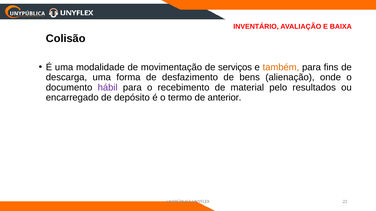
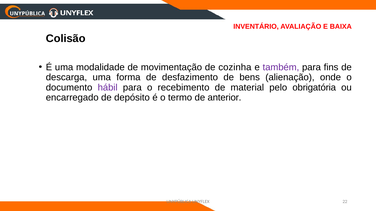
serviços: serviços -> cozinha
também colour: orange -> purple
resultados: resultados -> obrigatória
